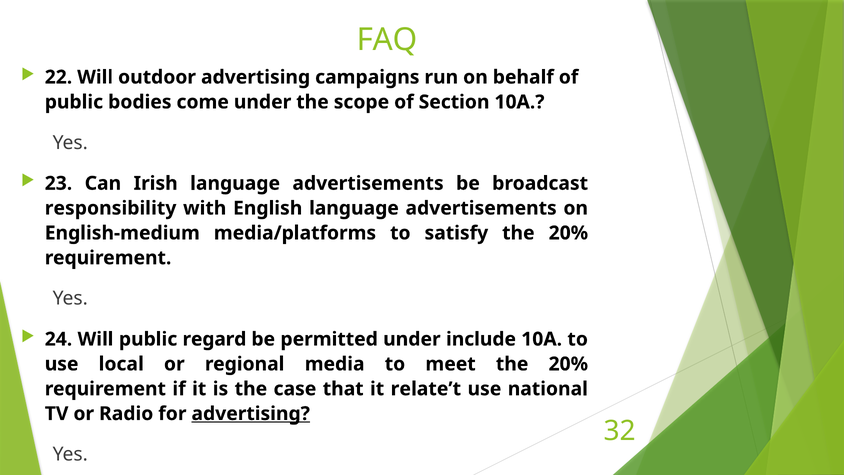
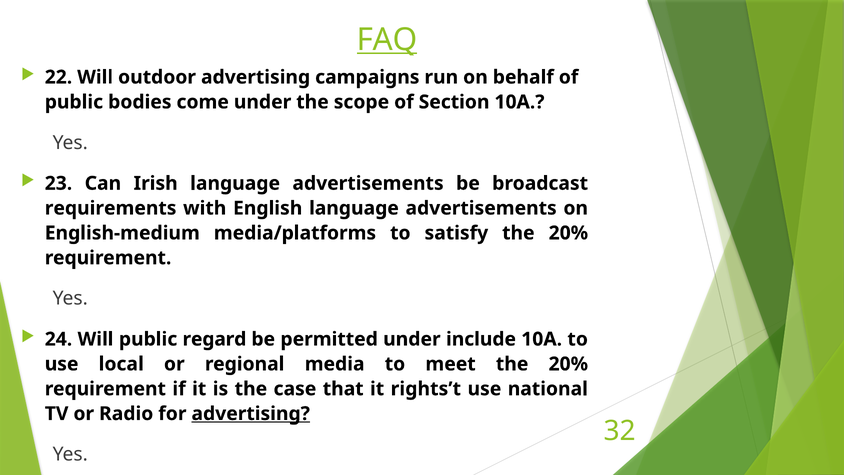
FAQ underline: none -> present
responsibility: responsibility -> requirements
relate’t: relate’t -> rights’t
